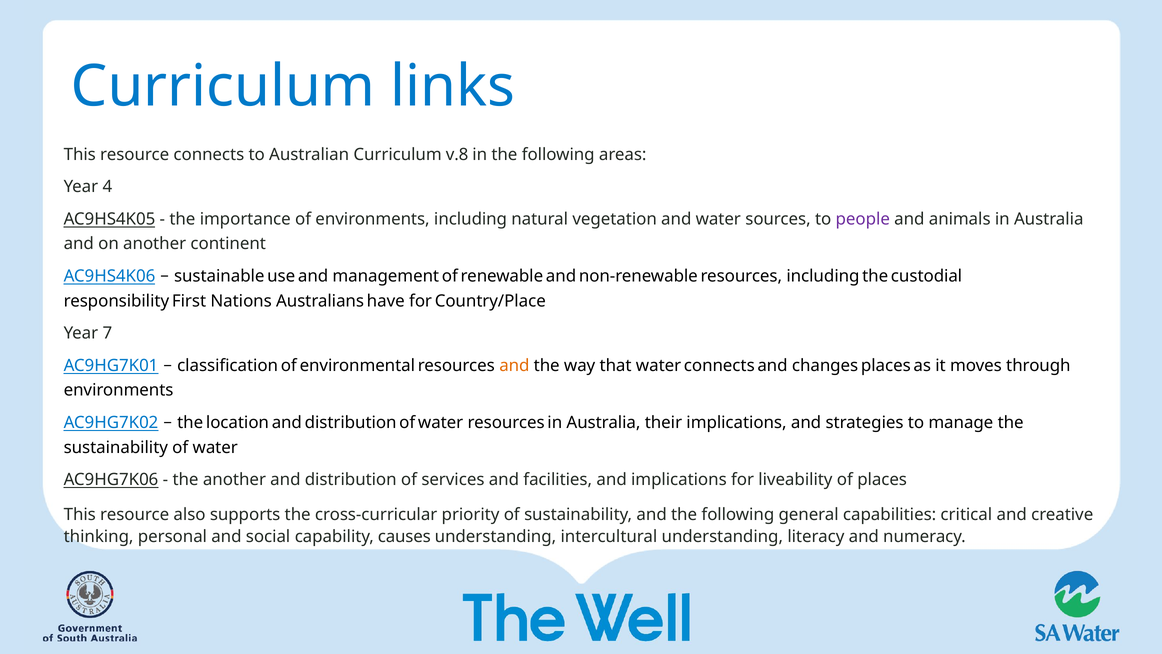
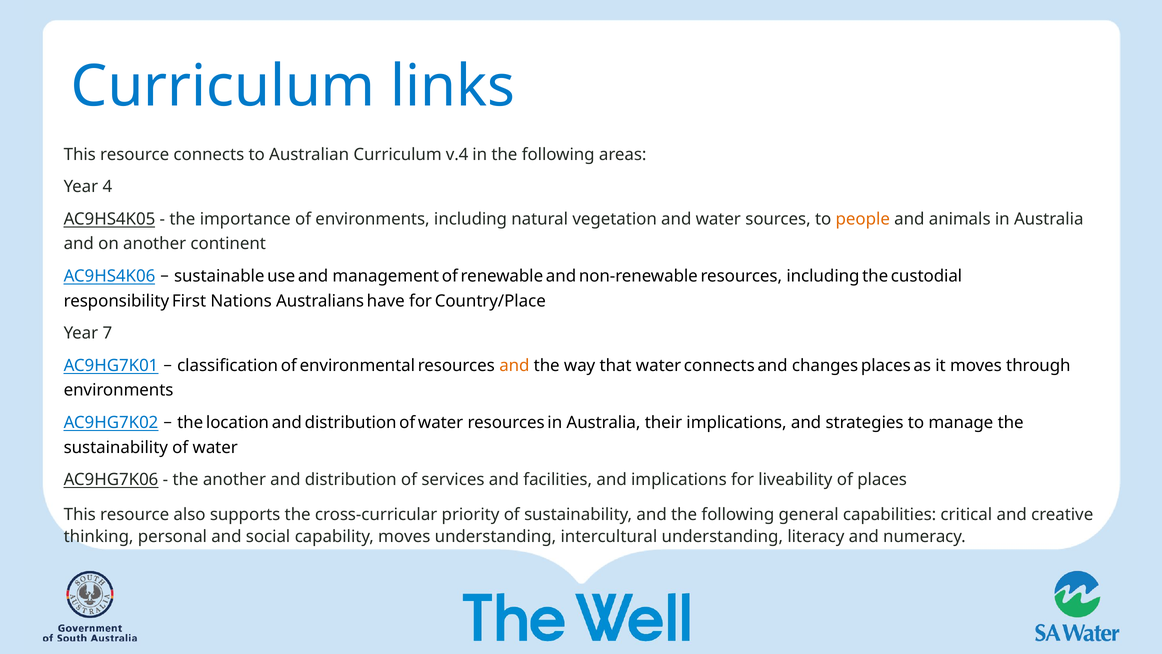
v.8: v.8 -> v.4
people colour: purple -> orange
capability causes: causes -> moves
